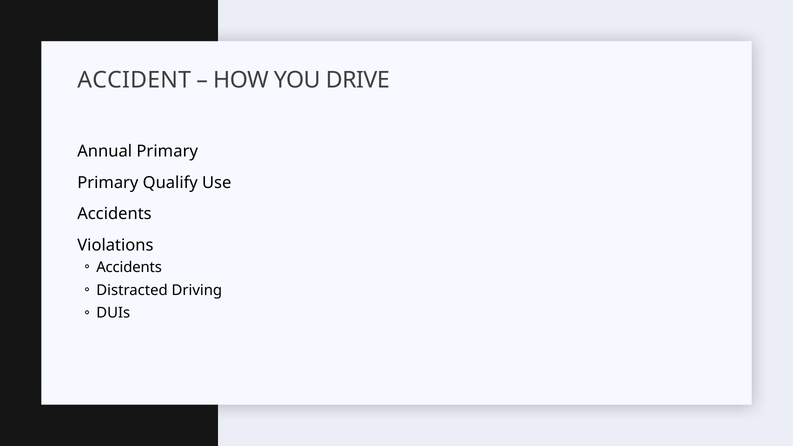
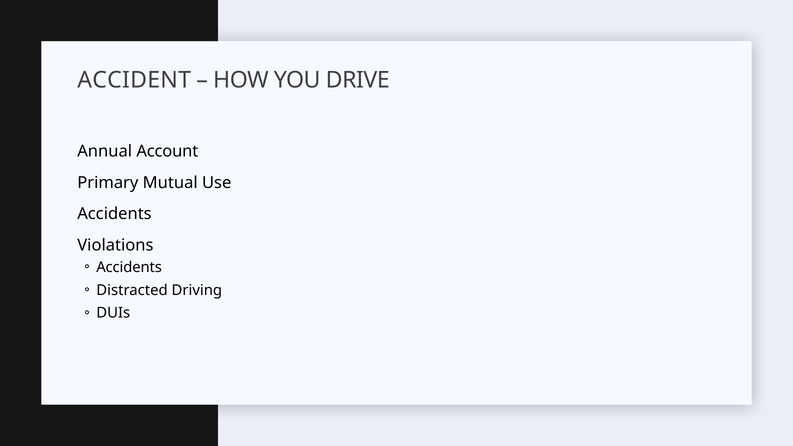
Annual Primary: Primary -> Account
Qualify: Qualify -> Mutual
